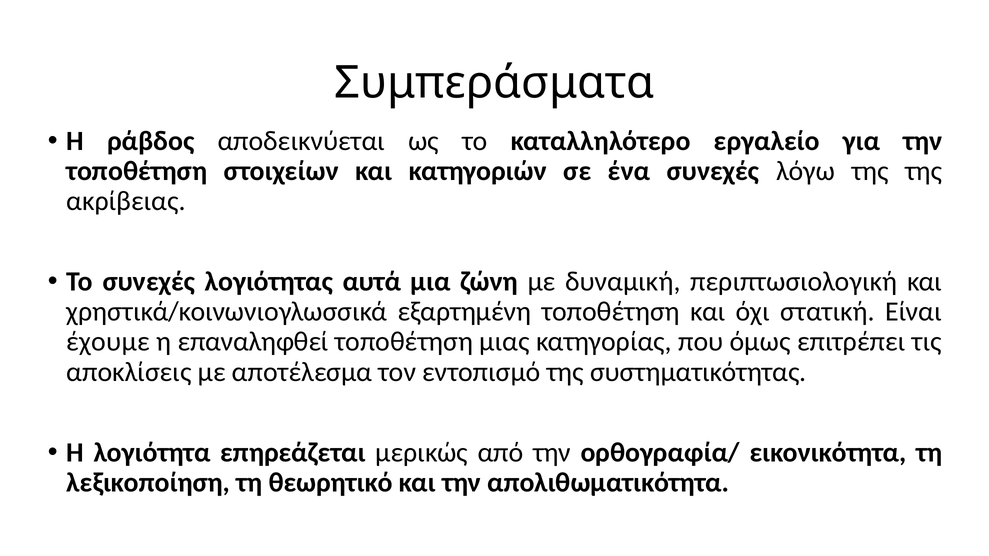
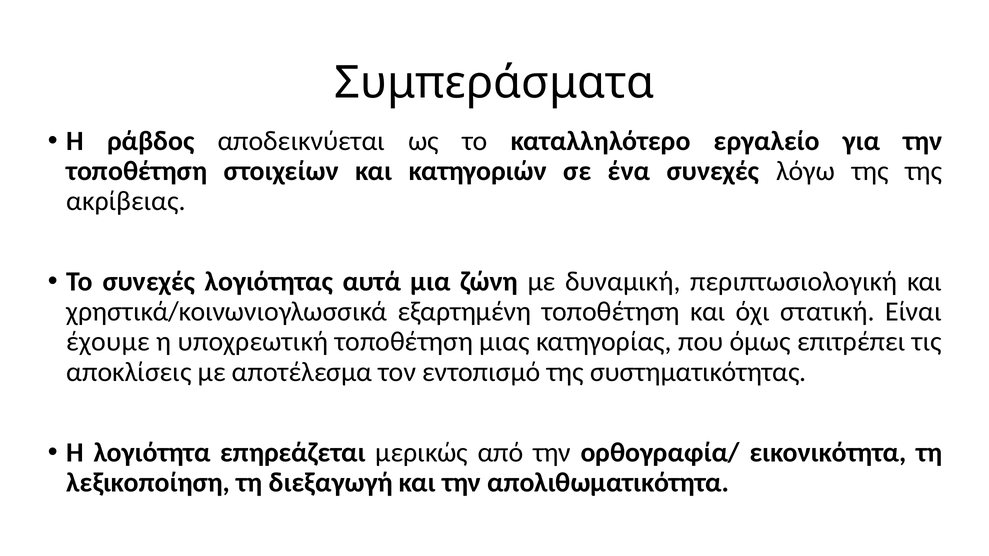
επαναληφθεί: επαναληφθεί -> υποχρεωτική
θεωρητικό: θεωρητικό -> διεξαγωγή
